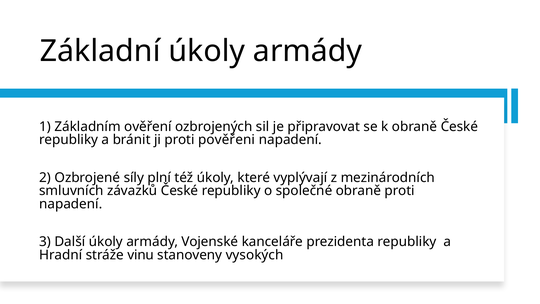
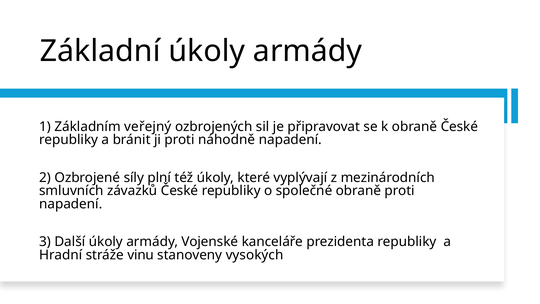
ověření: ověření -> veřejný
pověřeni: pověřeni -> náhodně
